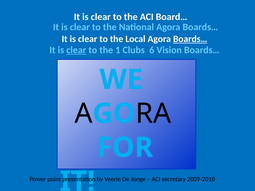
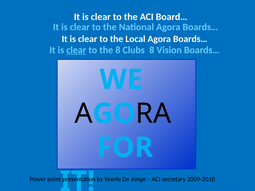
Boards… at (190, 39) underline: present -> none
the 1: 1 -> 8
Clubs 6: 6 -> 8
